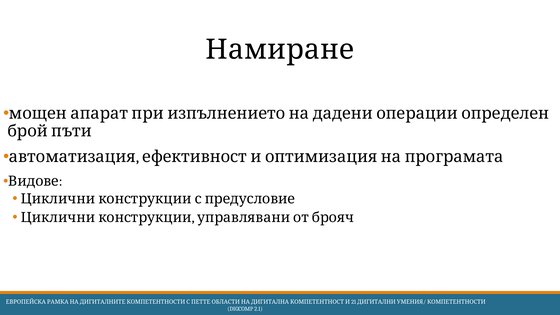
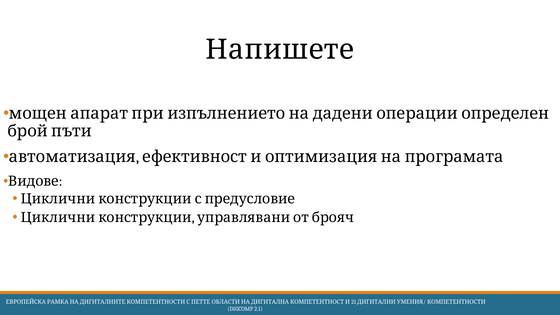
Намиране: Намиране -> Напишете
